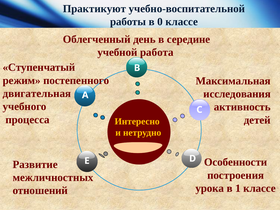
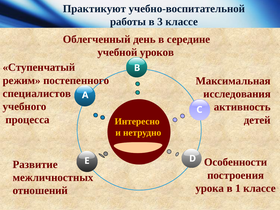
0: 0 -> 3
работа: работа -> уроков
двигательная: двигательная -> специалистов
